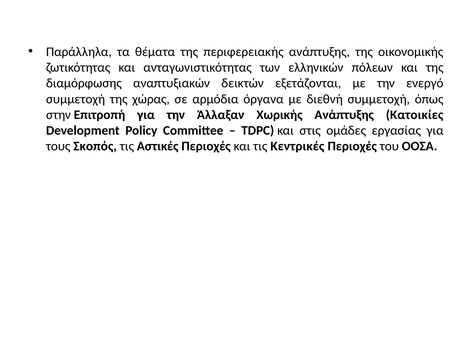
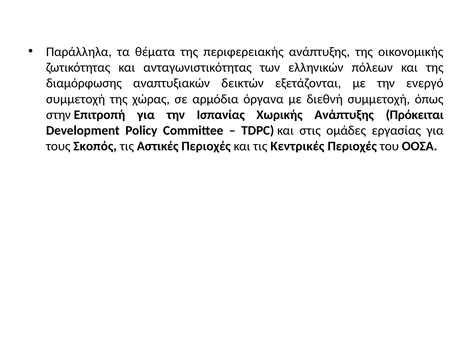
Άλλαξαν: Άλλαξαν -> Ισπανίας
Κατοικίες: Κατοικίες -> Πρόκειται
